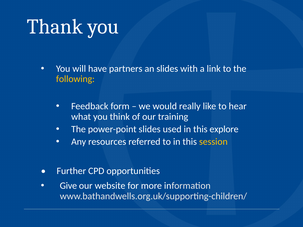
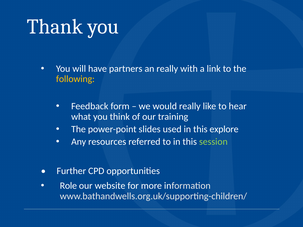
an slides: slides -> really
session colour: yellow -> light green
Give: Give -> Role
